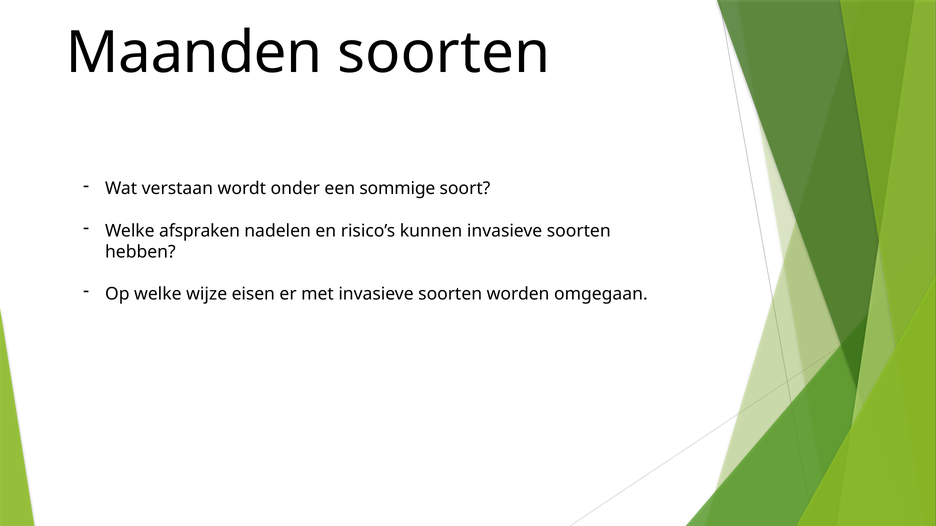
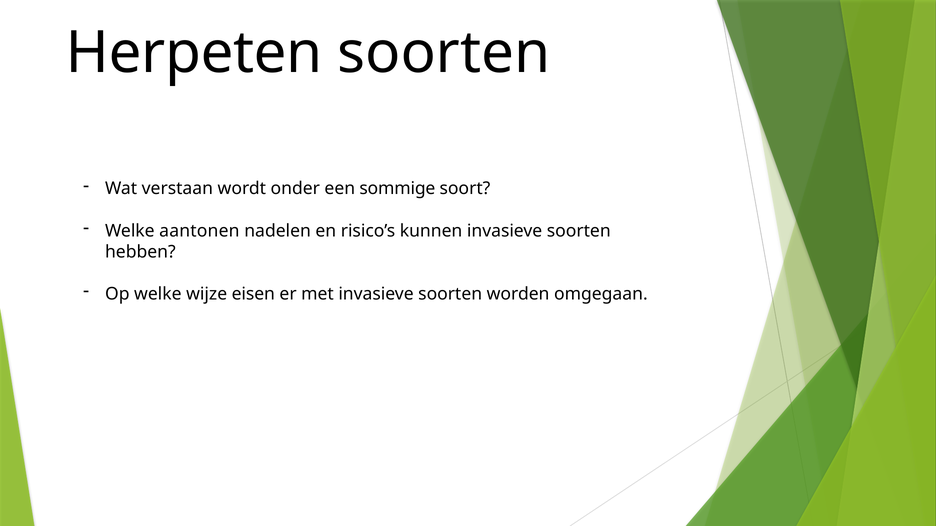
Maanden: Maanden -> Herpeten
afspraken: afspraken -> aantonen
